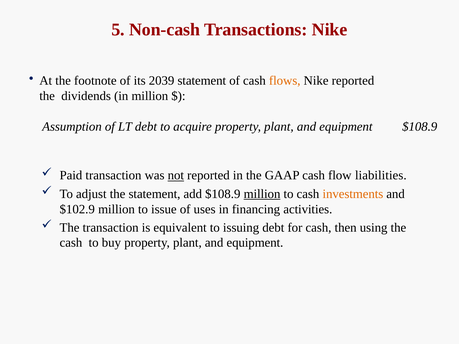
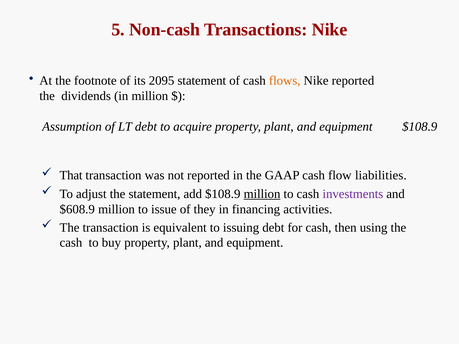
2039: 2039 -> 2095
Paid: Paid -> That
not underline: present -> none
investments colour: orange -> purple
$102.9: $102.9 -> $608.9
uses: uses -> they
